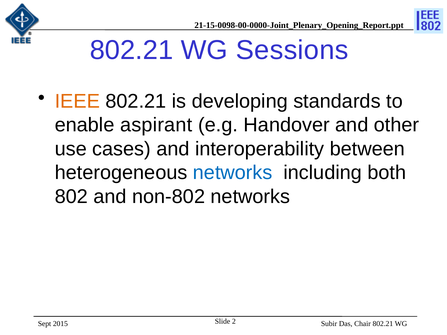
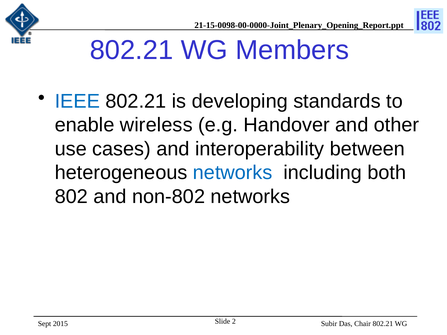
Sessions: Sessions -> Members
IEEE colour: orange -> blue
aspirant: aspirant -> wireless
